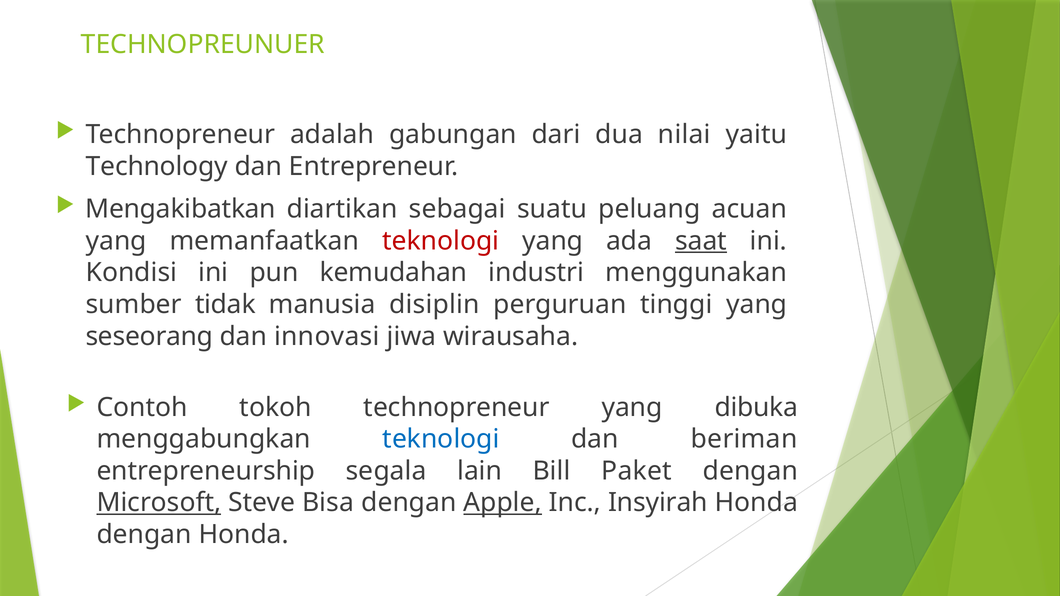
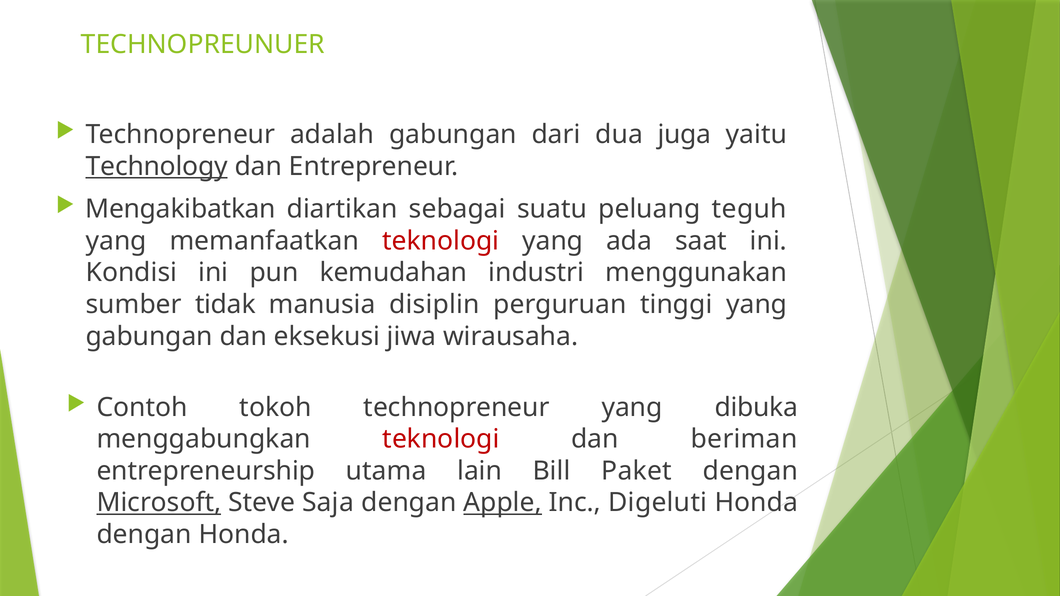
nilai: nilai -> juga
Technology underline: none -> present
acuan: acuan -> teguh
saat underline: present -> none
seseorang at (149, 336): seseorang -> gabungan
innovasi: innovasi -> eksekusi
teknologi at (441, 439) colour: blue -> red
segala: segala -> utama
Bisa: Bisa -> Saja
Insyirah: Insyirah -> Digeluti
